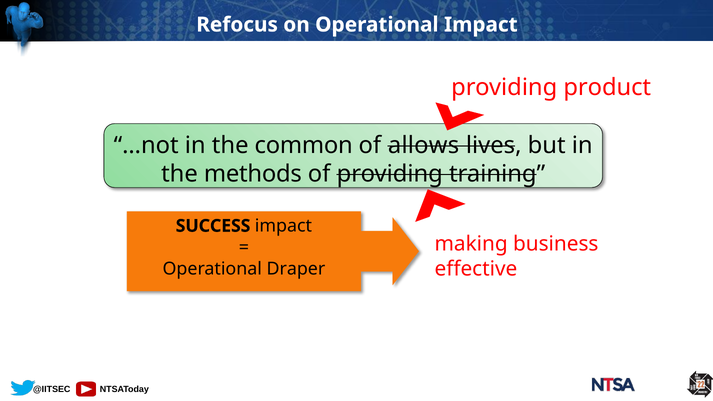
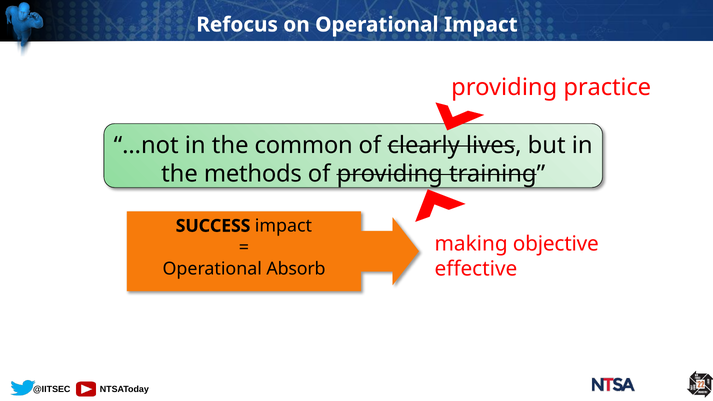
product: product -> practice
allows: allows -> clearly
business: business -> objective
Draper: Draper -> Absorb
